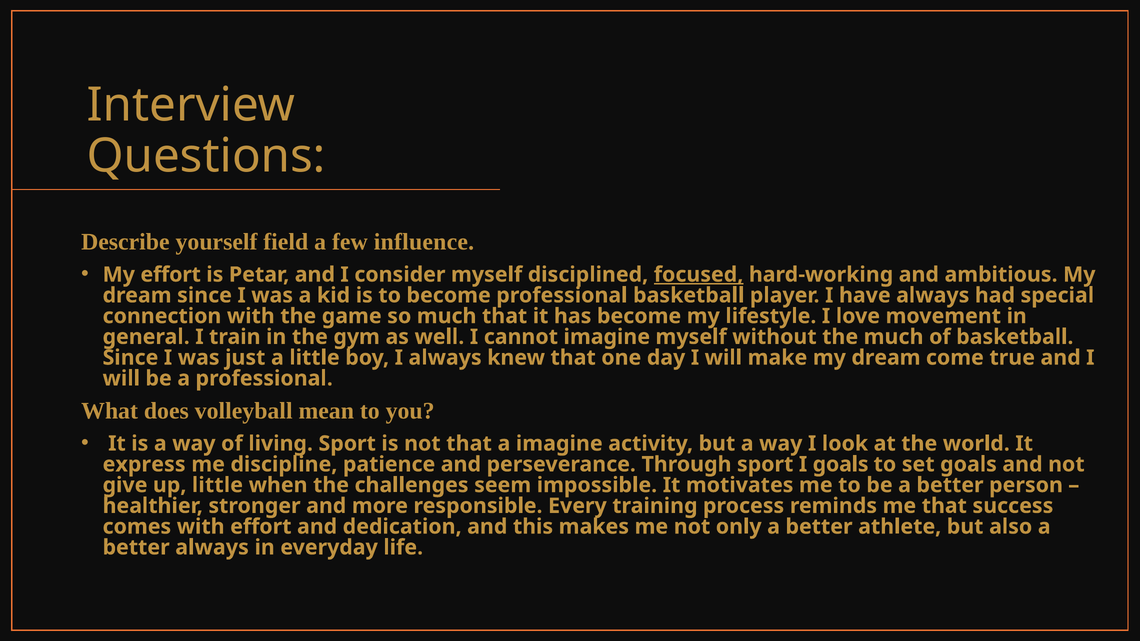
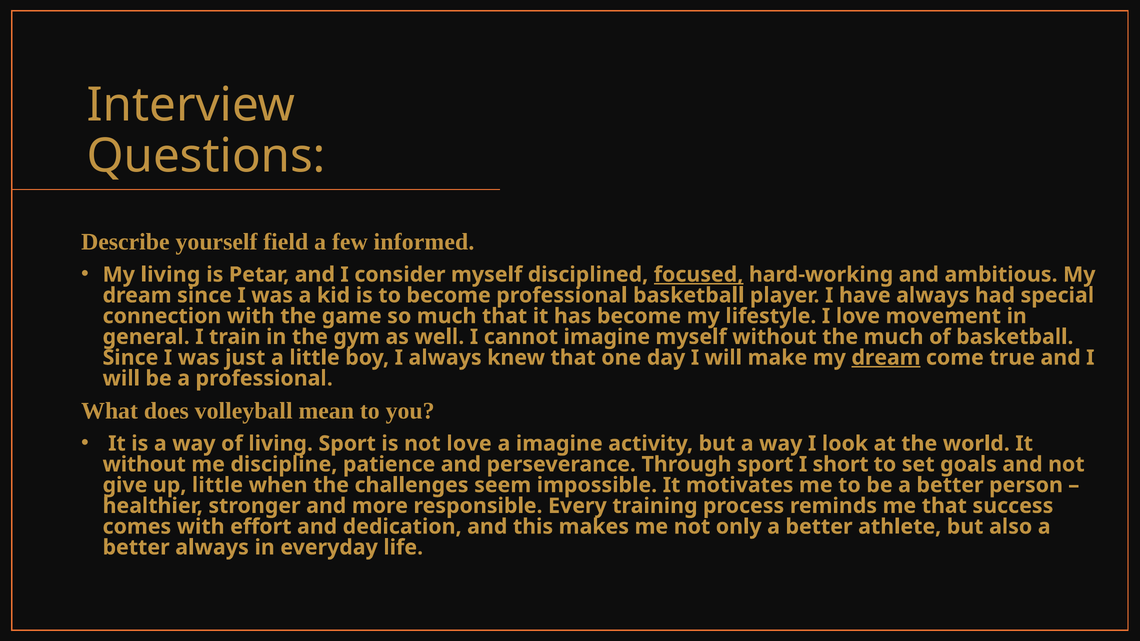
influence: influence -> informed
My effort: effort -> living
dream at (886, 358) underline: none -> present
not that: that -> love
express at (144, 465): express -> without
I goals: goals -> short
